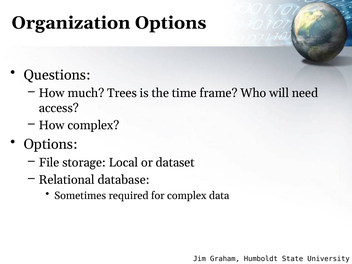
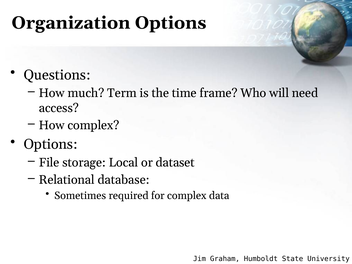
Trees: Trees -> Term
